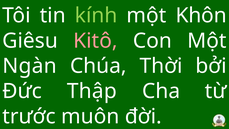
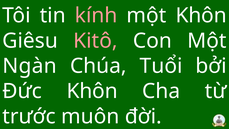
kính colour: light green -> pink
Thời: Thời -> Tuổi
Đức Thập: Thập -> Khôn
